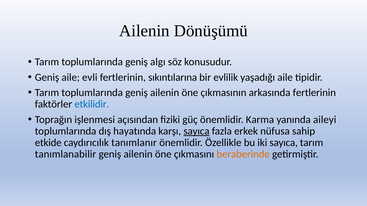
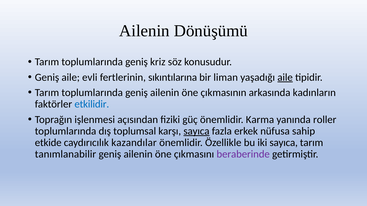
algı: algı -> kriz
evlilik: evlilik -> liman
aile at (285, 77) underline: none -> present
arkasında fertlerinin: fertlerinin -> kadınların
aileyi: aileyi -> roller
hayatında: hayatında -> toplumsal
tanımlanır: tanımlanır -> kazandılar
beraberinde colour: orange -> purple
